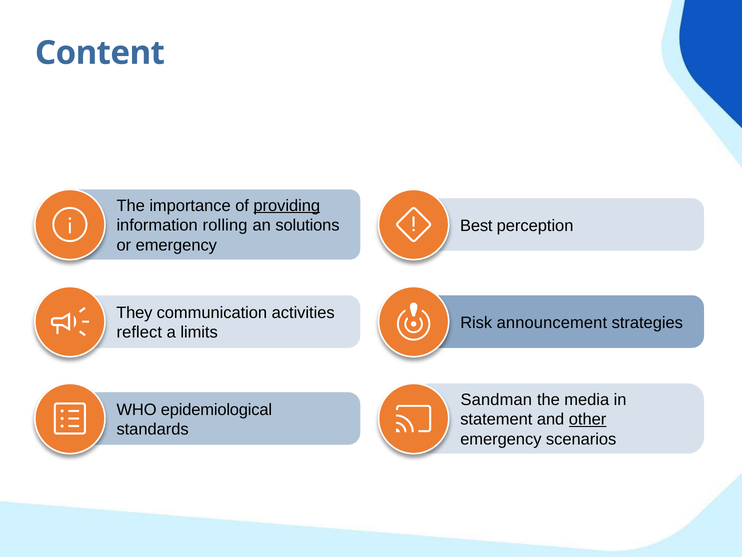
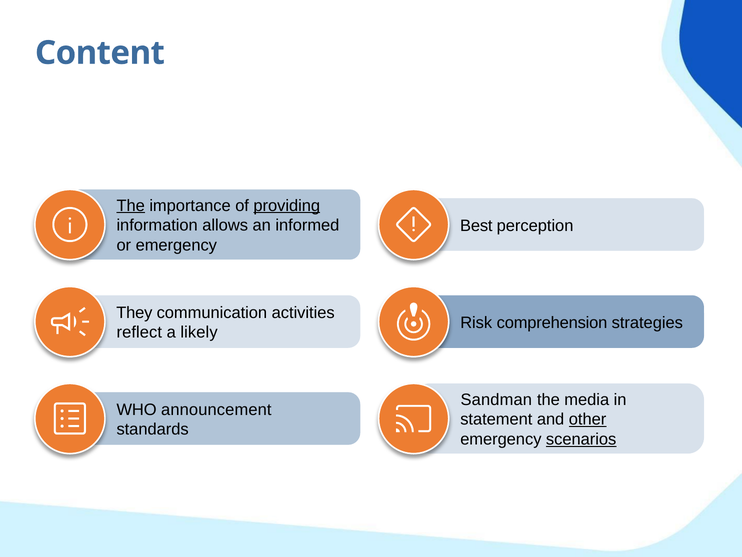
The at (131, 205) underline: none -> present
rolling: rolling -> allows
solutions: solutions -> informed
announcement: announcement -> comprehension
limits: limits -> likely
epidemiological: epidemiological -> announcement
scenarios underline: none -> present
